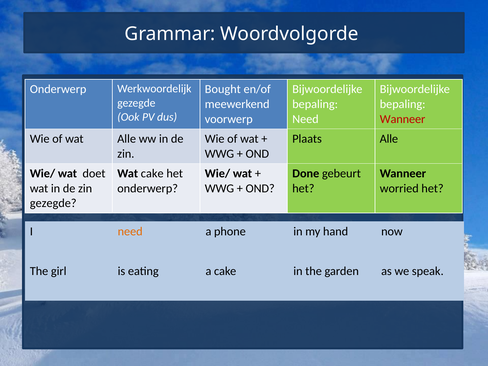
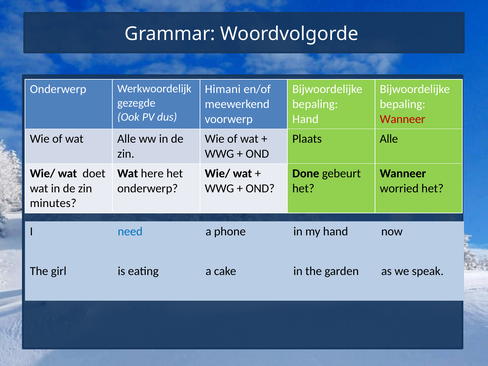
Bought: Bought -> Himani
Need at (305, 119): Need -> Hand
Wat cake: cake -> here
gezegde at (53, 203): gezegde -> minutes
need at (130, 231) colour: orange -> blue
